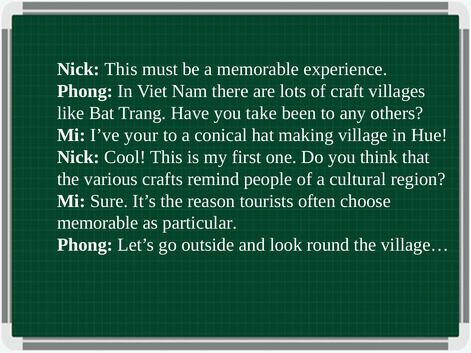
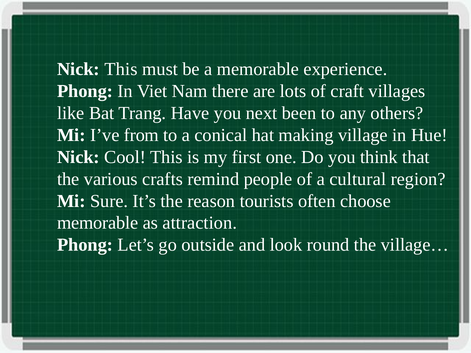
take: take -> next
your: your -> from
particular: particular -> attraction
